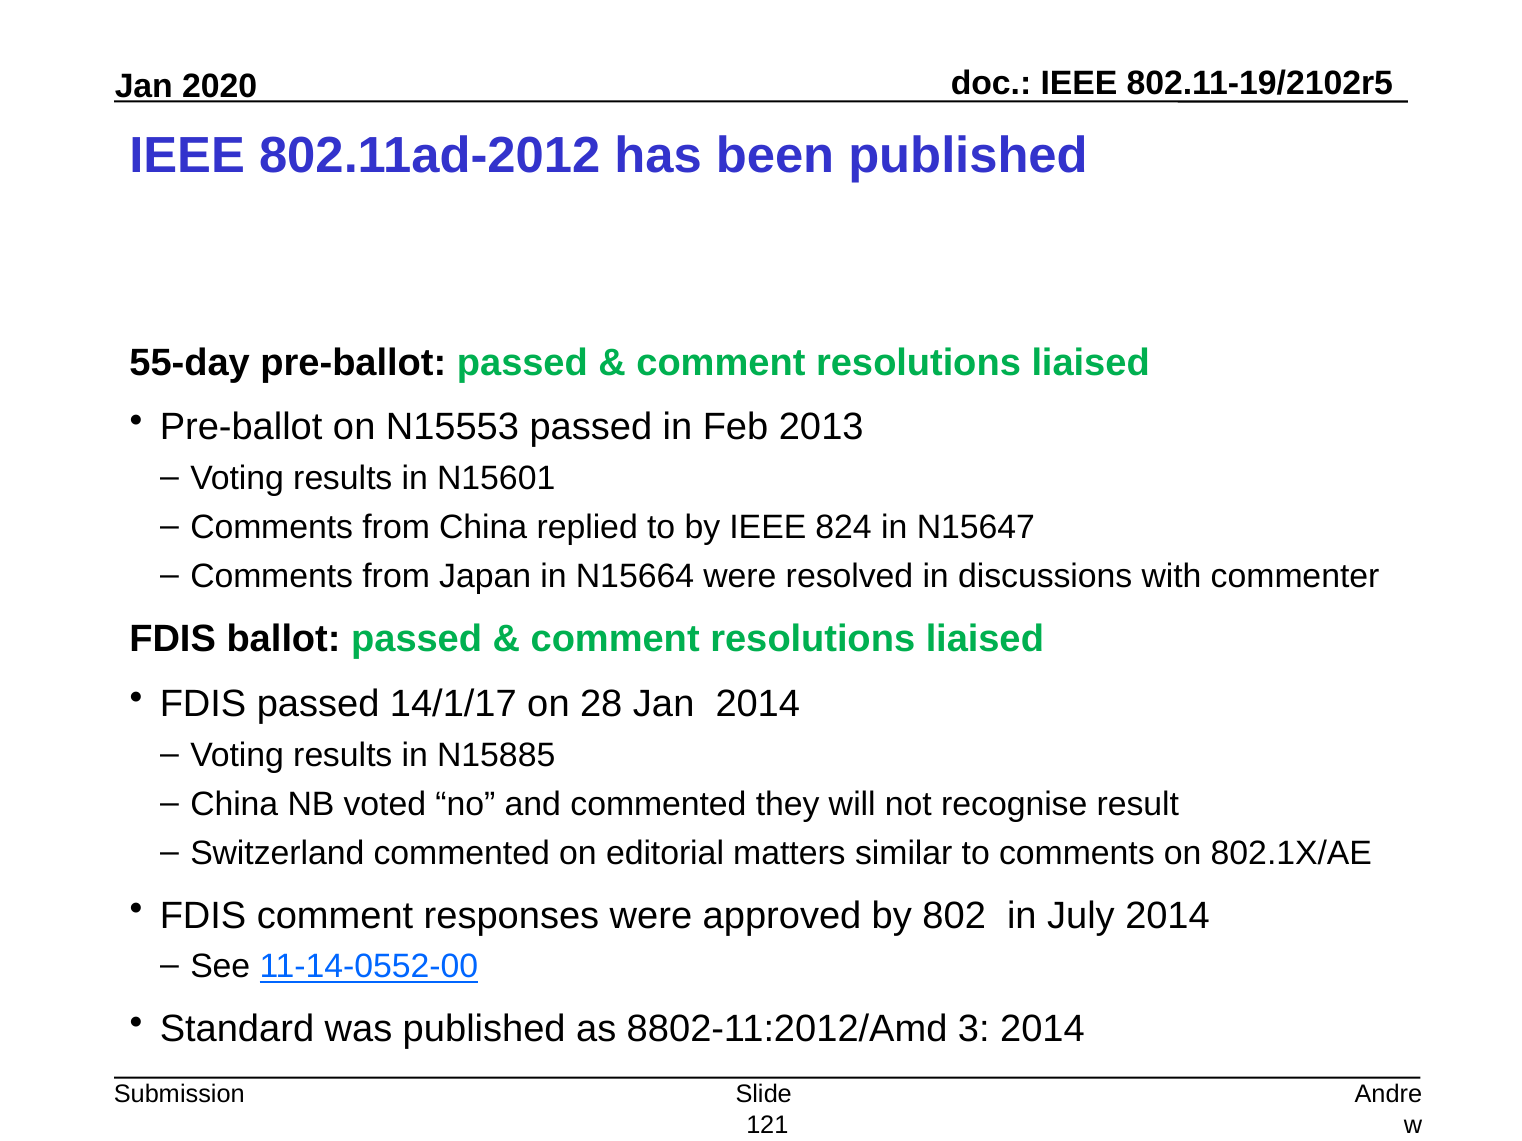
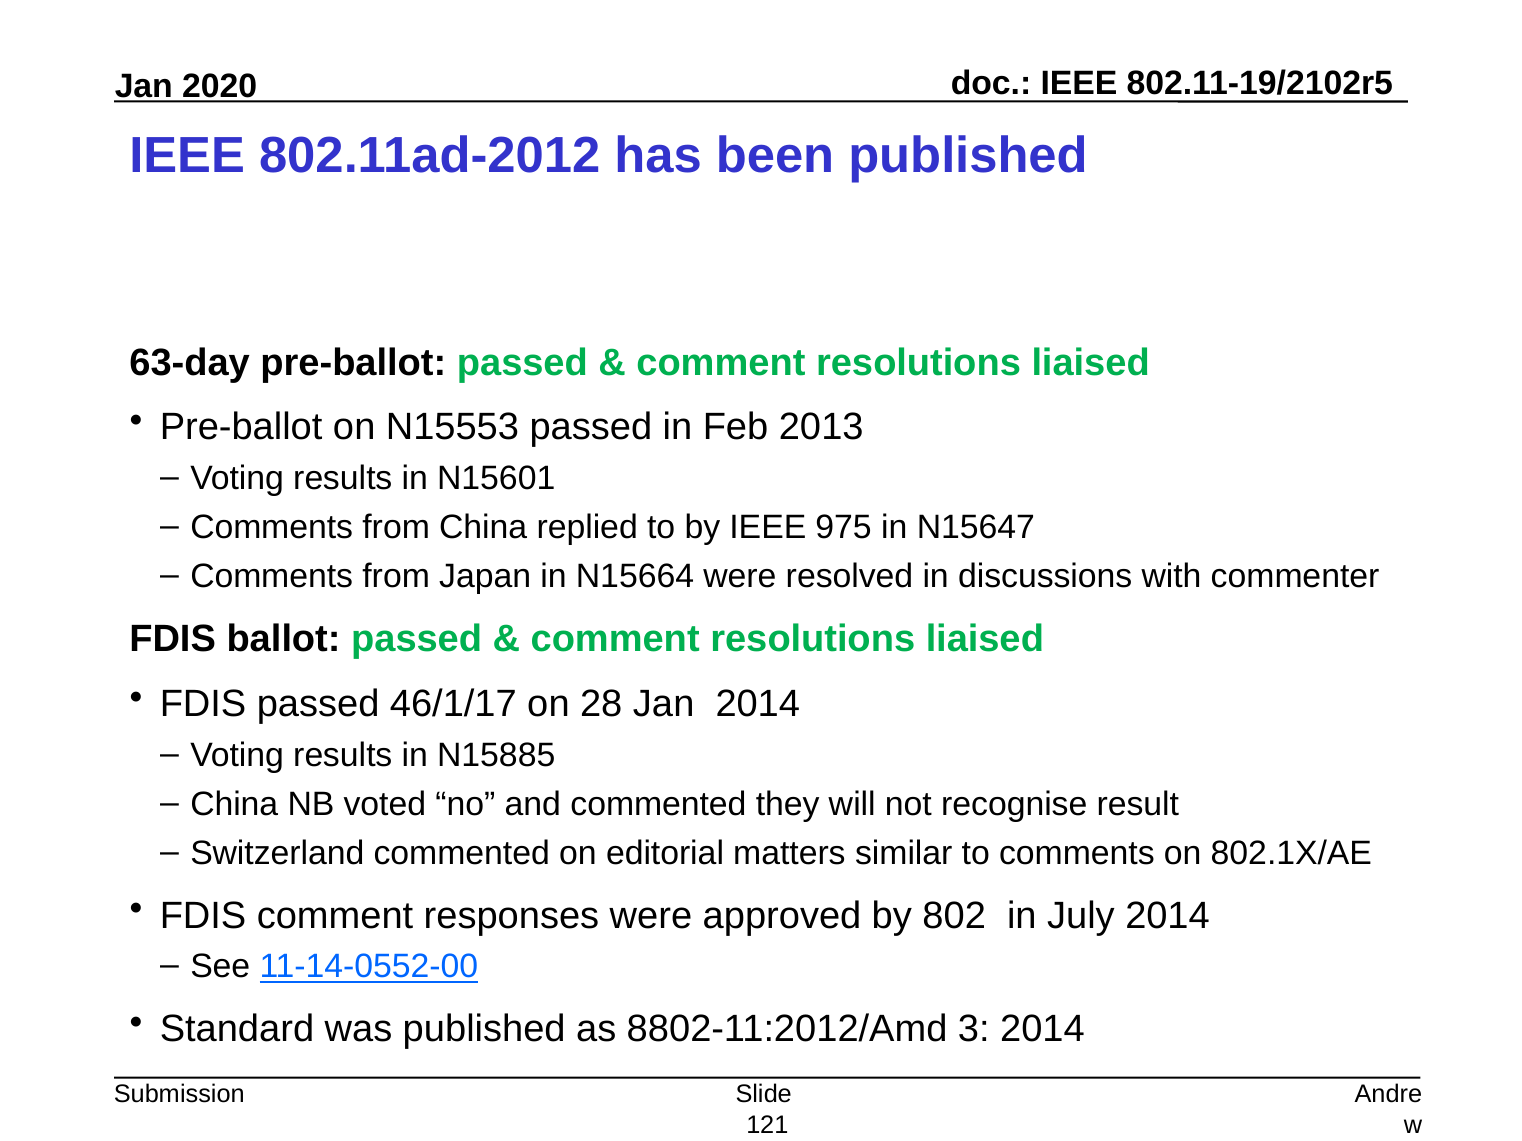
55-day: 55-day -> 63-day
824: 824 -> 975
14/1/17: 14/1/17 -> 46/1/17
